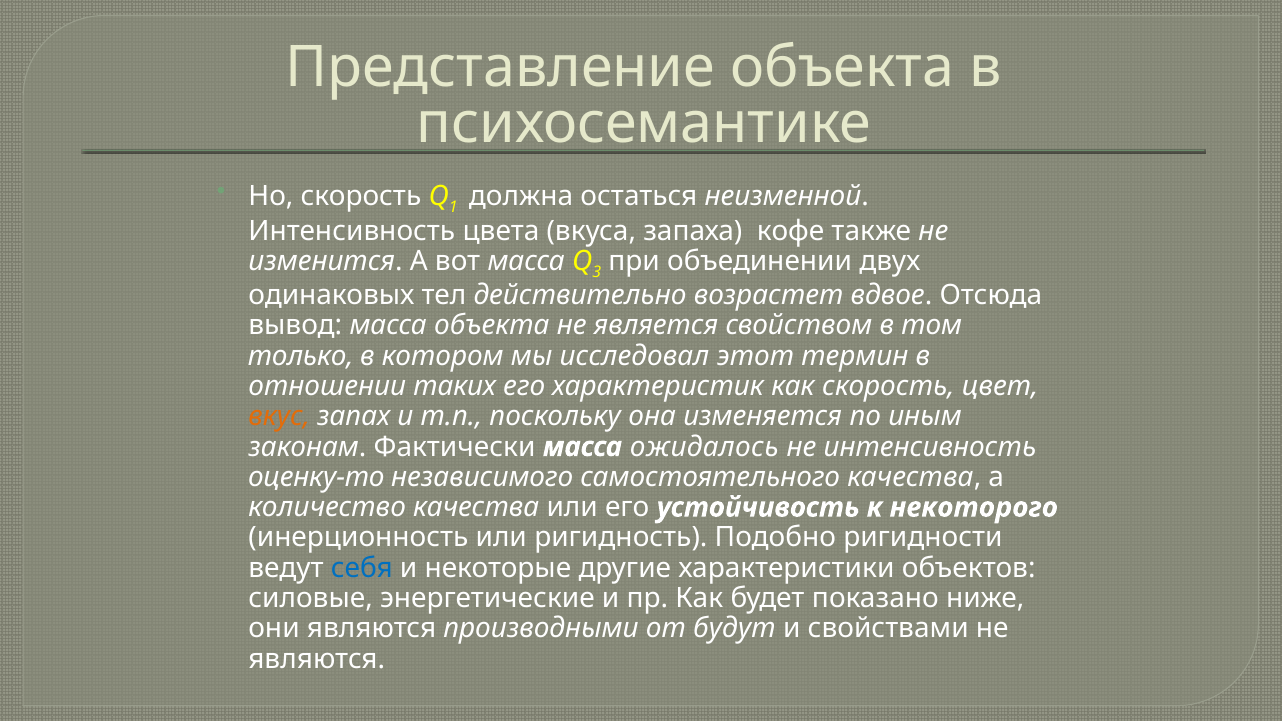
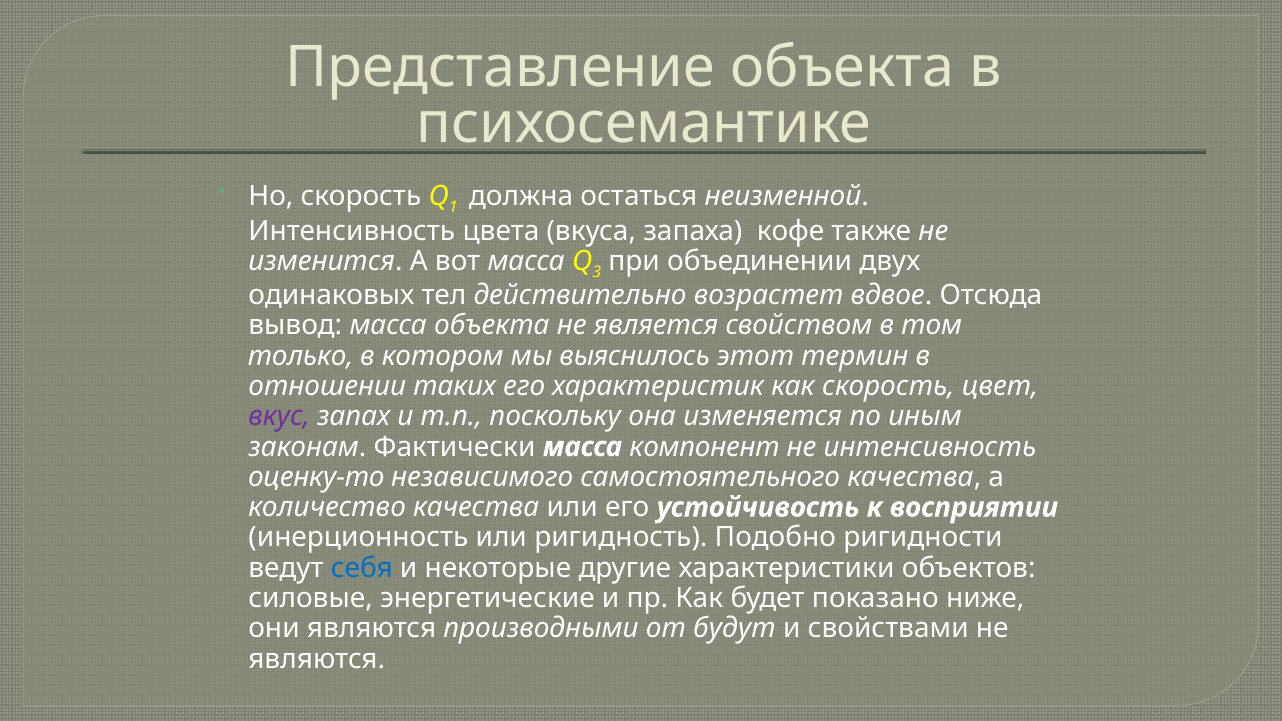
исследовал: исследовал -> выяснилось
вкус colour: orange -> purple
ожидалось: ожидалось -> компонент
некоторого: некоторого -> восприятии
